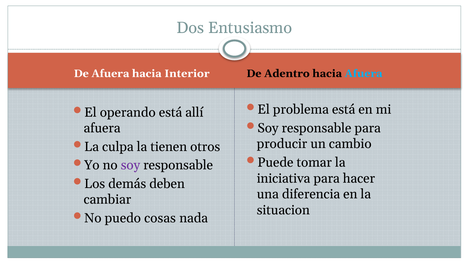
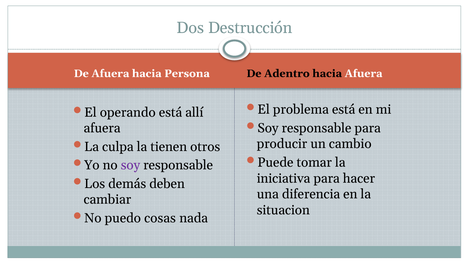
Entusiasmo: Entusiasmo -> Destrucción
Interior: Interior -> Persona
Afuera at (364, 73) colour: light blue -> white
